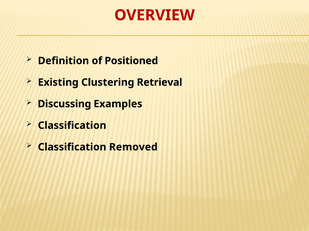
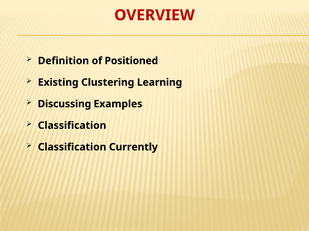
Retrieval: Retrieval -> Learning
Removed: Removed -> Currently
